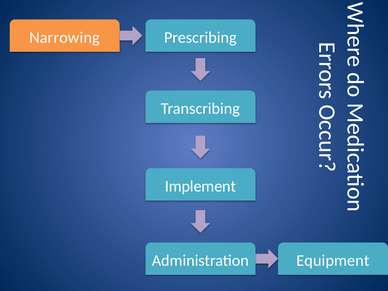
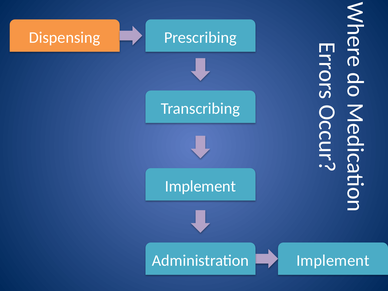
Narrowing: Narrowing -> Dispensing
Equipment at (333, 261): Equipment -> Implement
